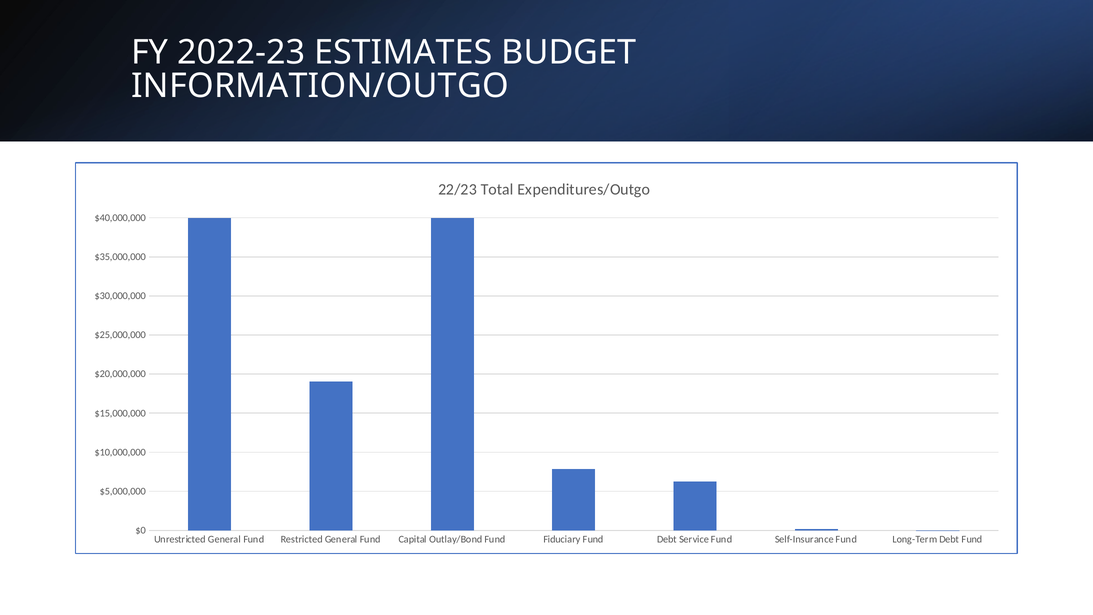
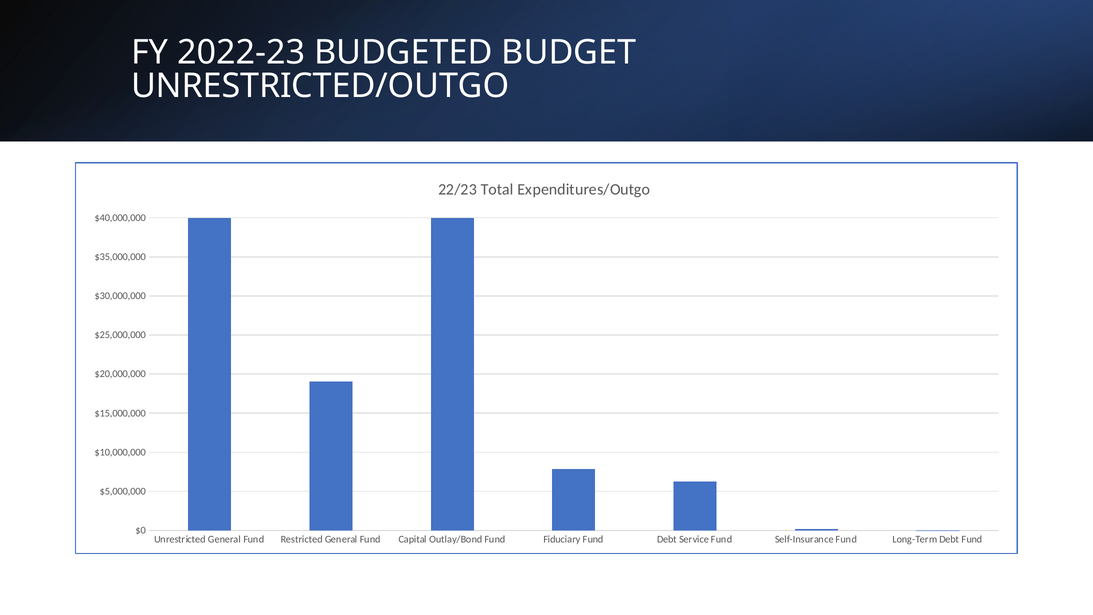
ESTIMATES: ESTIMATES -> BUDGETED
INFORMATION/OUTGO: INFORMATION/OUTGO -> UNRESTRICTED/OUTGO
